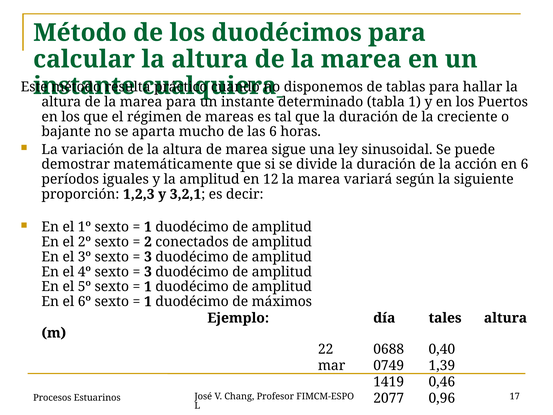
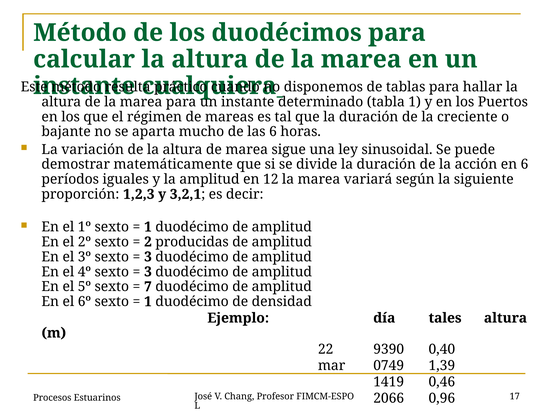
conectados: conectados -> producidas
1 at (148, 287): 1 -> 7
máximos: máximos -> densidad
0688: 0688 -> 9390
2077: 2077 -> 2066
